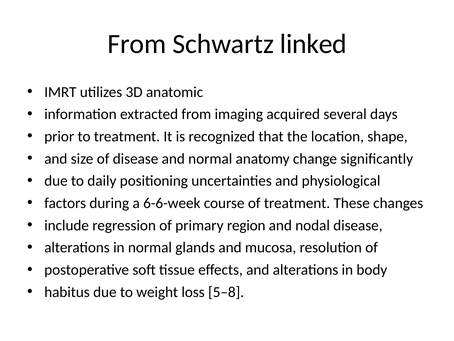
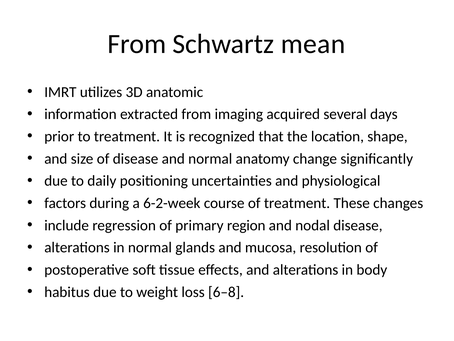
linked: linked -> mean
6-6-week: 6-6-week -> 6-2-week
5–8: 5–8 -> 6–8
